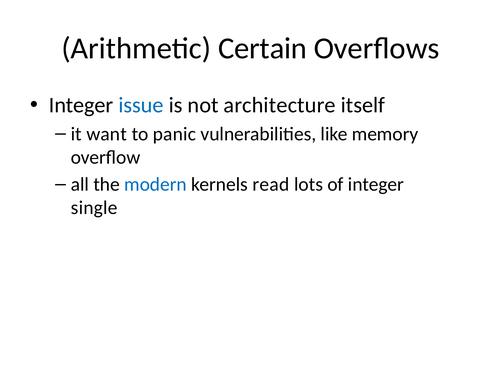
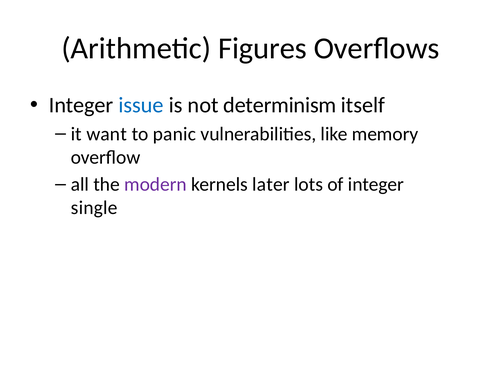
Certain: Certain -> Figures
architecture: architecture -> determinism
modern colour: blue -> purple
read: read -> later
